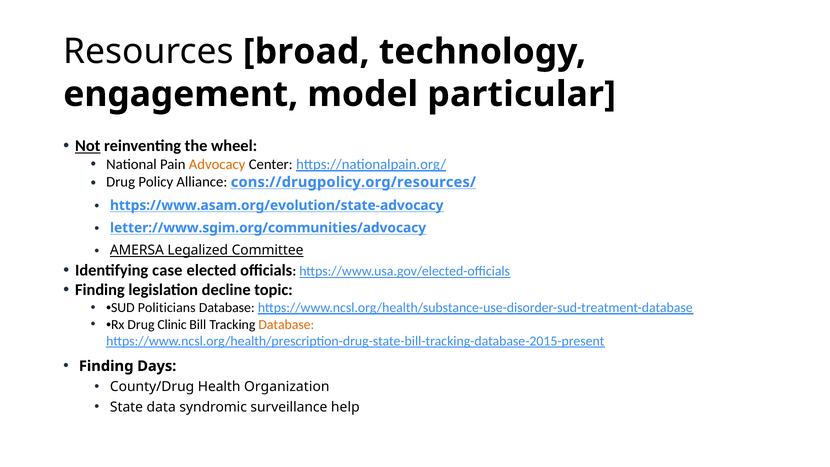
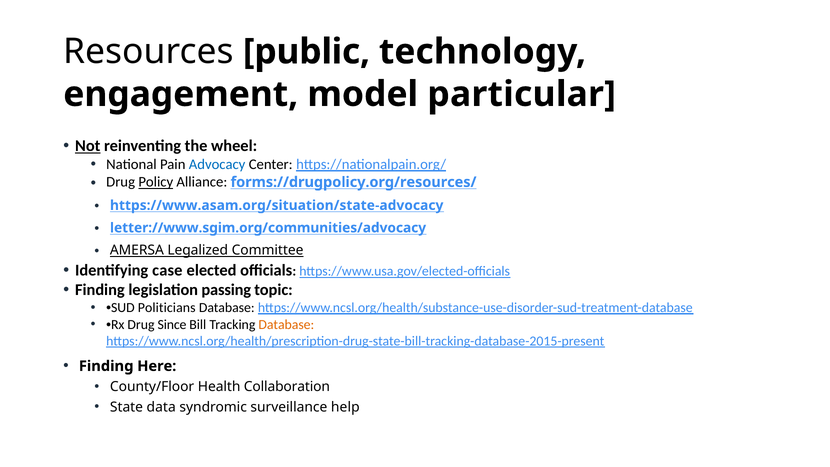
broad: broad -> public
Advocacy colour: orange -> blue
Policy underline: none -> present
cons://drugpolicy.org/resources/: cons://drugpolicy.org/resources/ -> forms://drugpolicy.org/resources/
https://www.asam.org/evolution/state-advocacy: https://www.asam.org/evolution/state-advocacy -> https://www.asam.org/situation/state-advocacy
decline: decline -> passing
Clinic: Clinic -> Since
Days: Days -> Here
County/Drug: County/Drug -> County/Floor
Organization: Organization -> Collaboration
